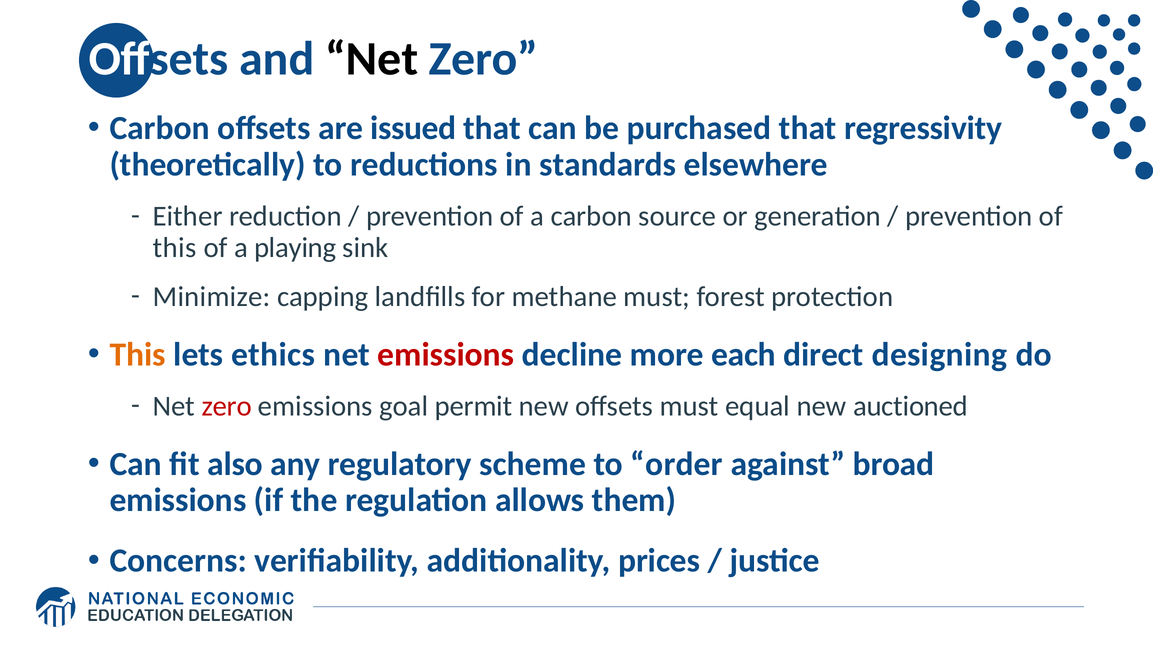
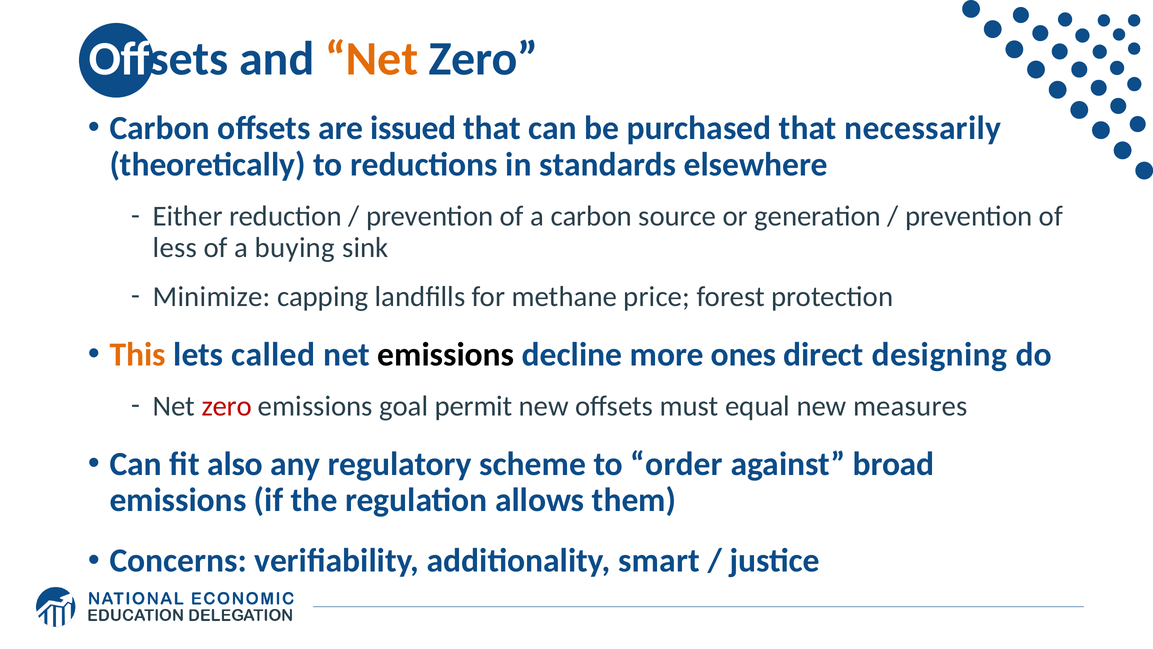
Net at (372, 59) colour: black -> orange
regressivity: regressivity -> necessarily
this at (175, 247): this -> less
playing: playing -> buying
methane must: must -> price
ethics: ethics -> called
emissions at (446, 354) colour: red -> black
each: each -> ones
auctioned: auctioned -> measures
prices: prices -> smart
